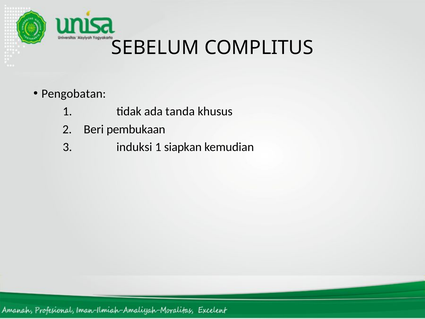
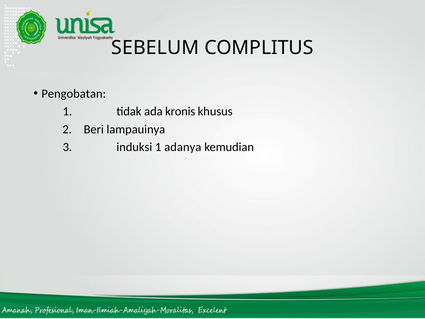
tanda: tanda -> kronis
pembukaan: pembukaan -> lampauinya
siapkan: siapkan -> adanya
